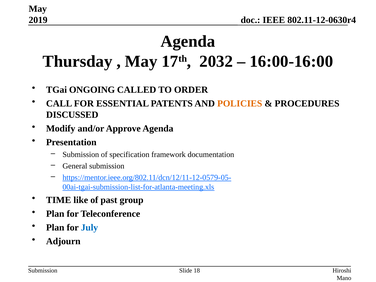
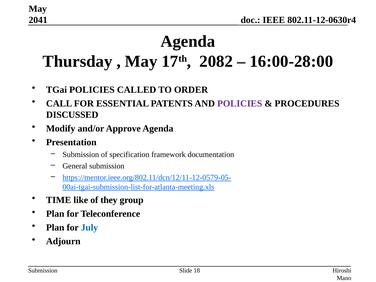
2019: 2019 -> 2041
2032: 2032 -> 2082
16:00-16:00: 16:00-16:00 -> 16:00-28:00
TGai ONGOING: ONGOING -> POLICIES
POLICIES at (240, 103) colour: orange -> purple
past: past -> they
